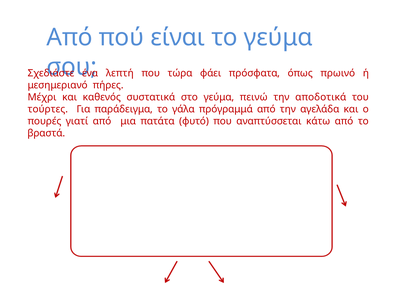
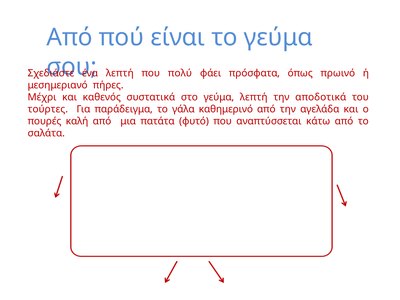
τώρα: τώρα -> πολύ
γεύμα πεινώ: πεινώ -> λεπτή
πρόγραμμά: πρόγραμμά -> καθημερινό
γιατί: γιατί -> καλή
βραστά: βραστά -> σαλάτα
